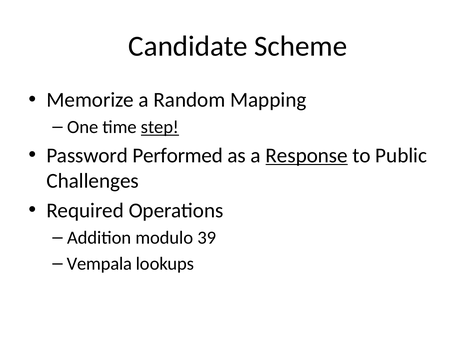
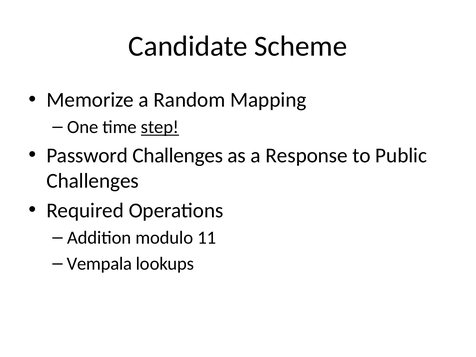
Password Performed: Performed -> Challenges
Response underline: present -> none
39: 39 -> 11
